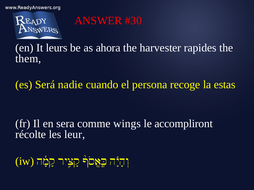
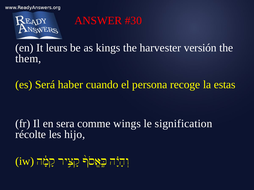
ahora: ahora -> kings
rapides: rapides -> versión
nadie: nadie -> haber
accompliront: accompliront -> signification
leur: leur -> hijo
